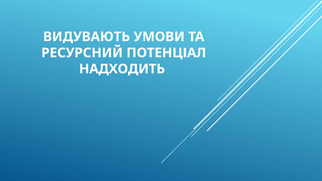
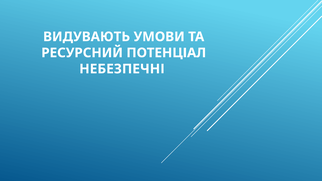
НАДХОДИТЬ: НАДХОДИТЬ -> НЕБЕЗПЕЧНІ
